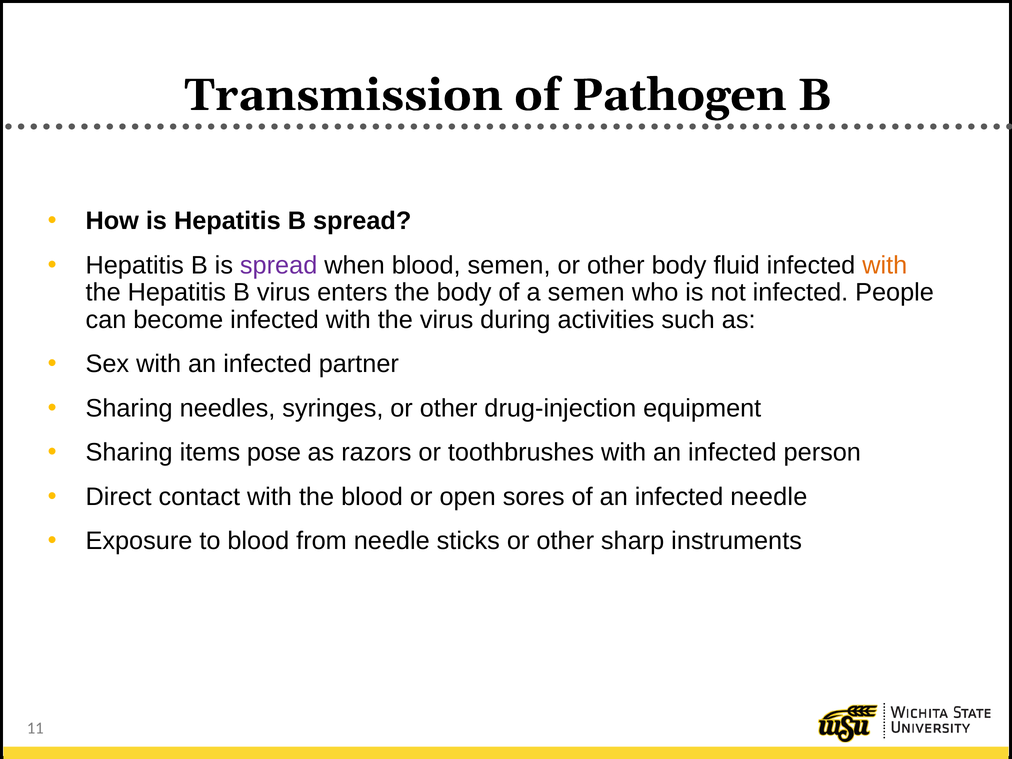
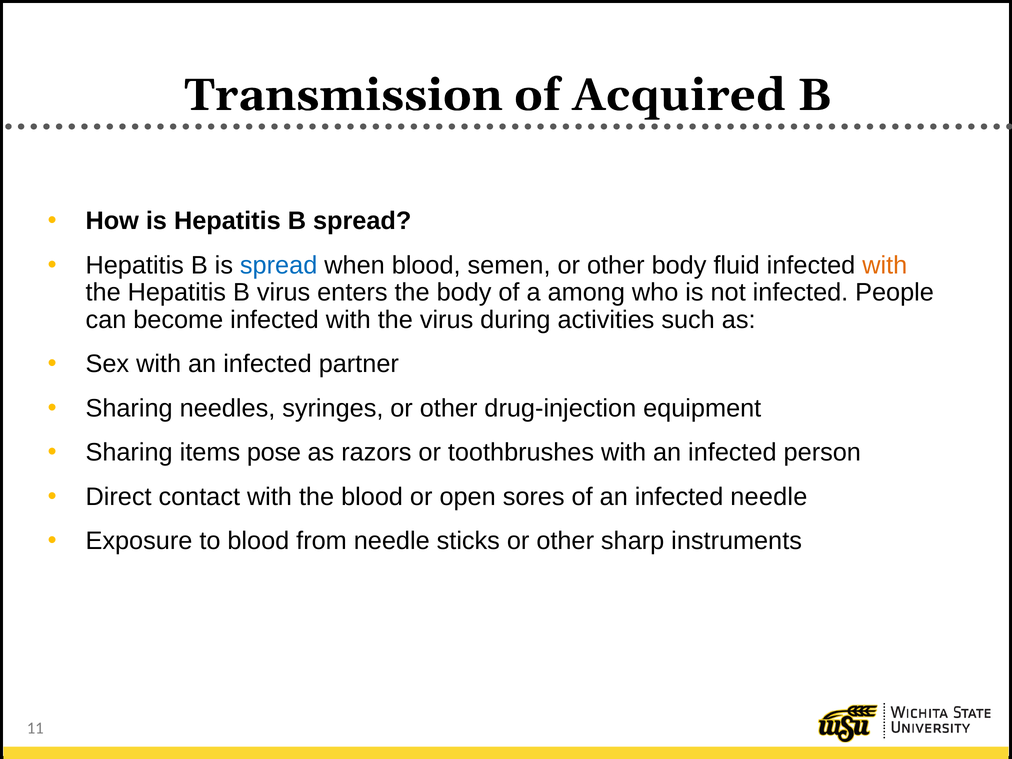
Pathogen: Pathogen -> Acquired
spread at (279, 265) colour: purple -> blue
a semen: semen -> among
